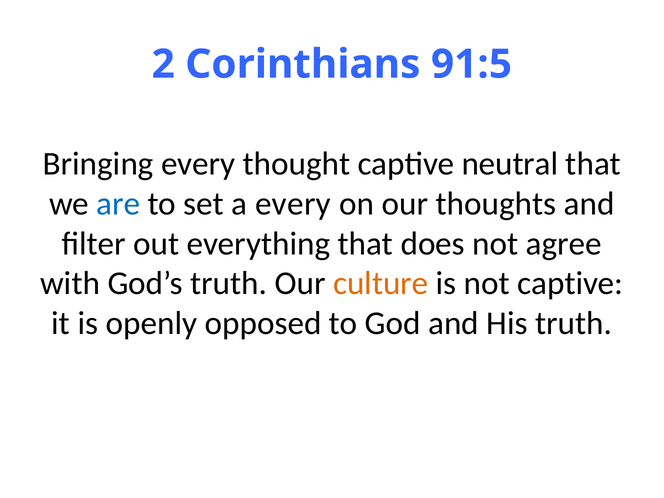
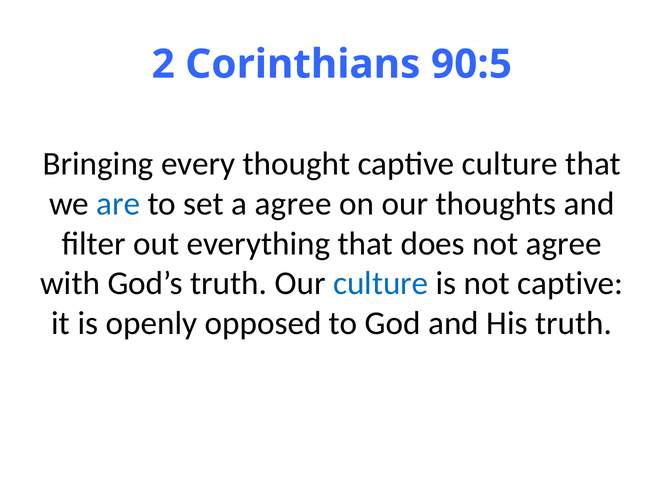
91:5: 91:5 -> 90:5
captive neutral: neutral -> culture
a every: every -> agree
culture at (381, 283) colour: orange -> blue
